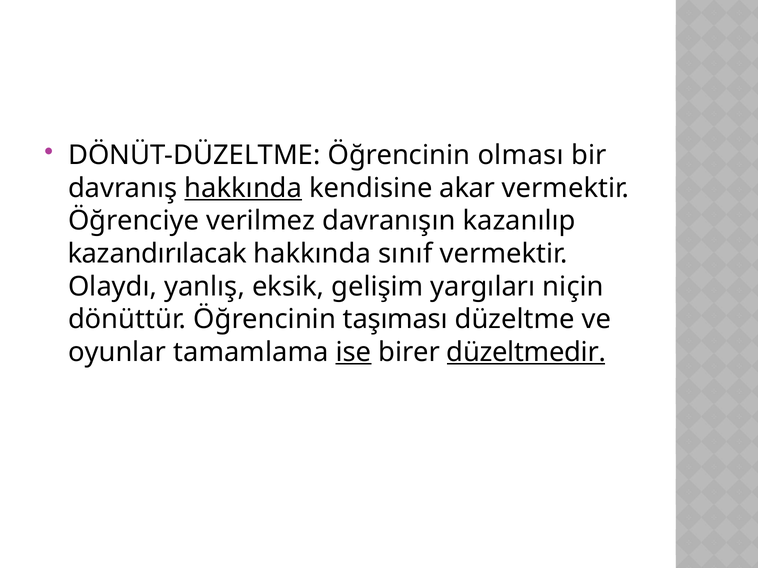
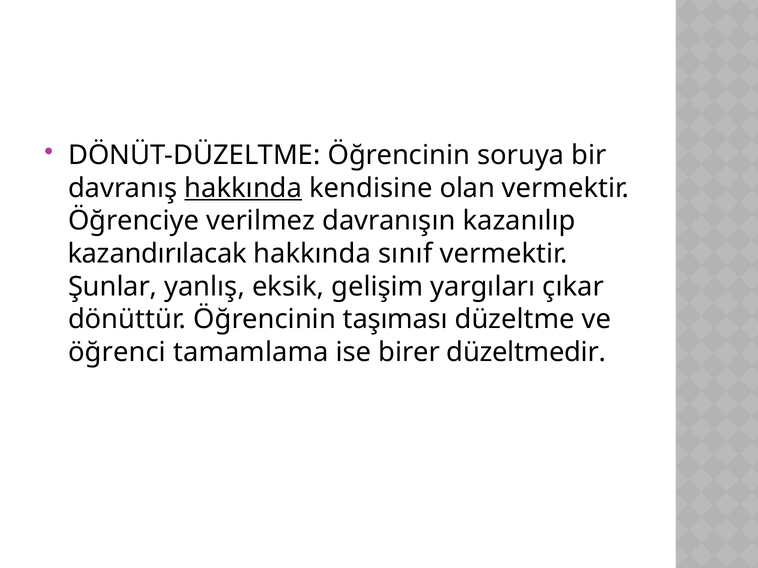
olması: olması -> soruya
akar: akar -> olan
Olaydı: Olaydı -> Şunlar
niçin: niçin -> çıkar
oyunlar: oyunlar -> öğrenci
ise underline: present -> none
düzeltmedir underline: present -> none
